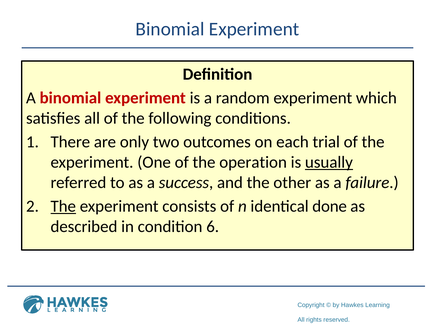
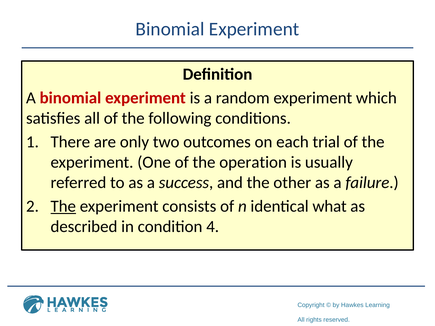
usually underline: present -> none
done: done -> what
6: 6 -> 4
